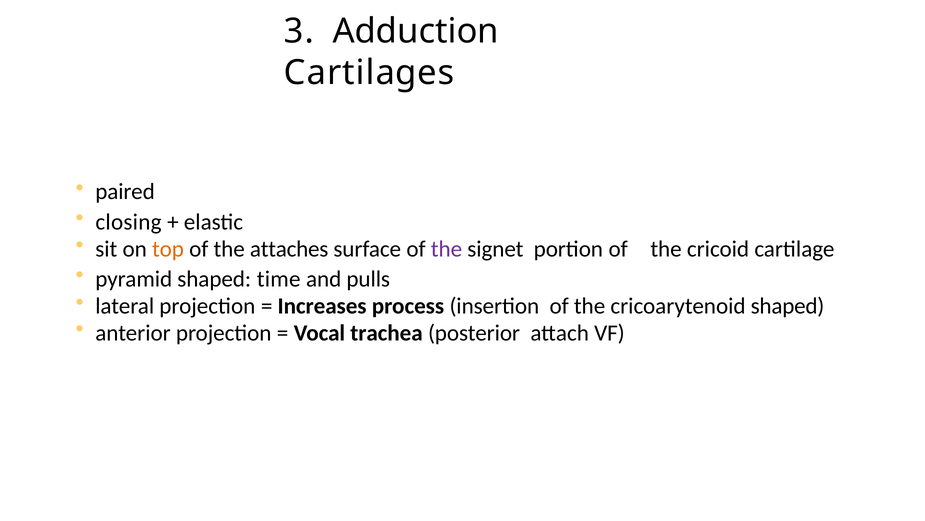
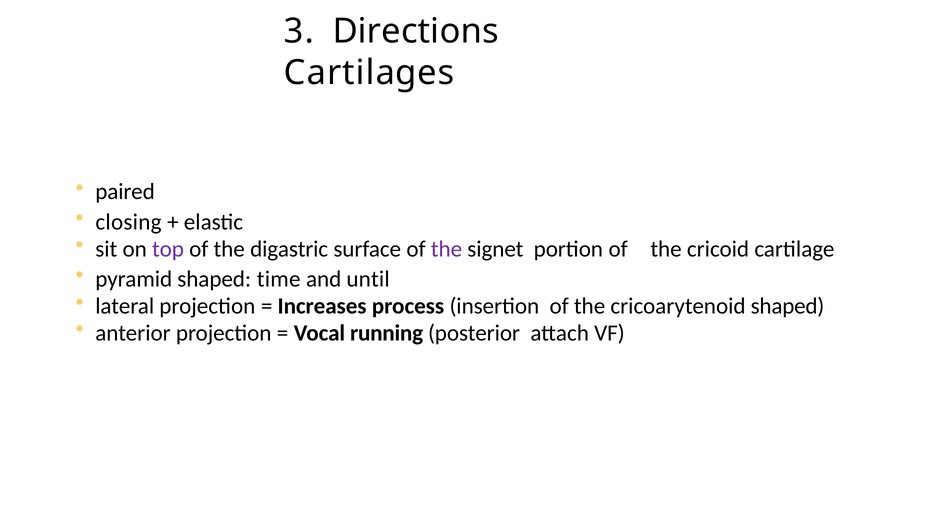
Adduction: Adduction -> Directions
top colour: orange -> purple
attaches: attaches -> digastric
pulls: pulls -> until
trachea: trachea -> running
